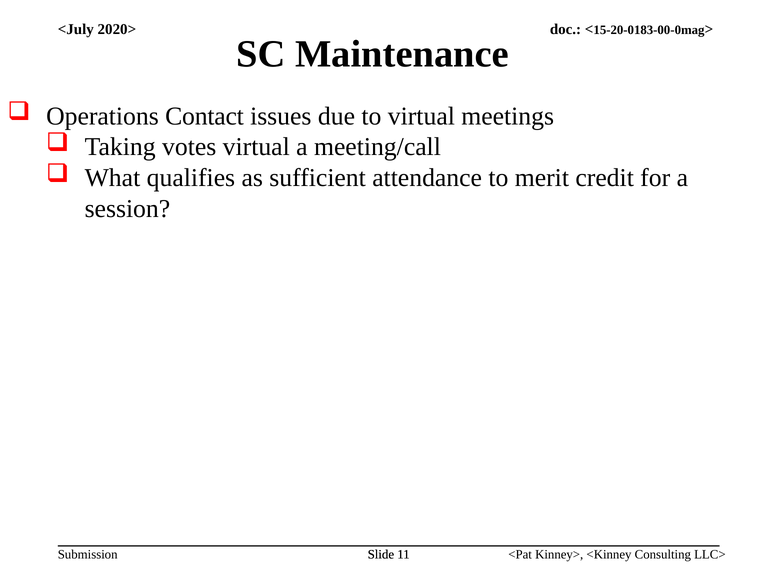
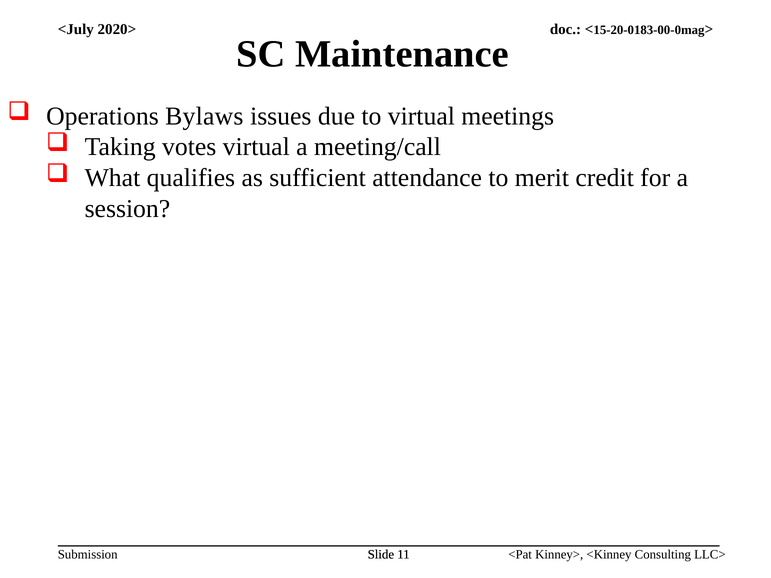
Contact: Contact -> Bylaws
